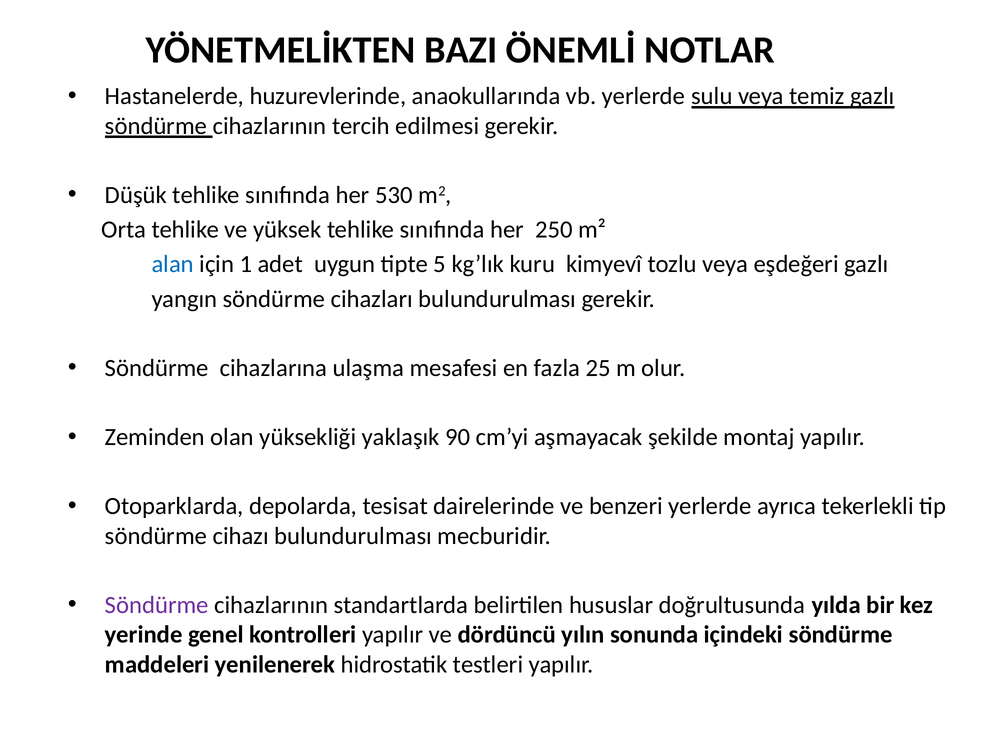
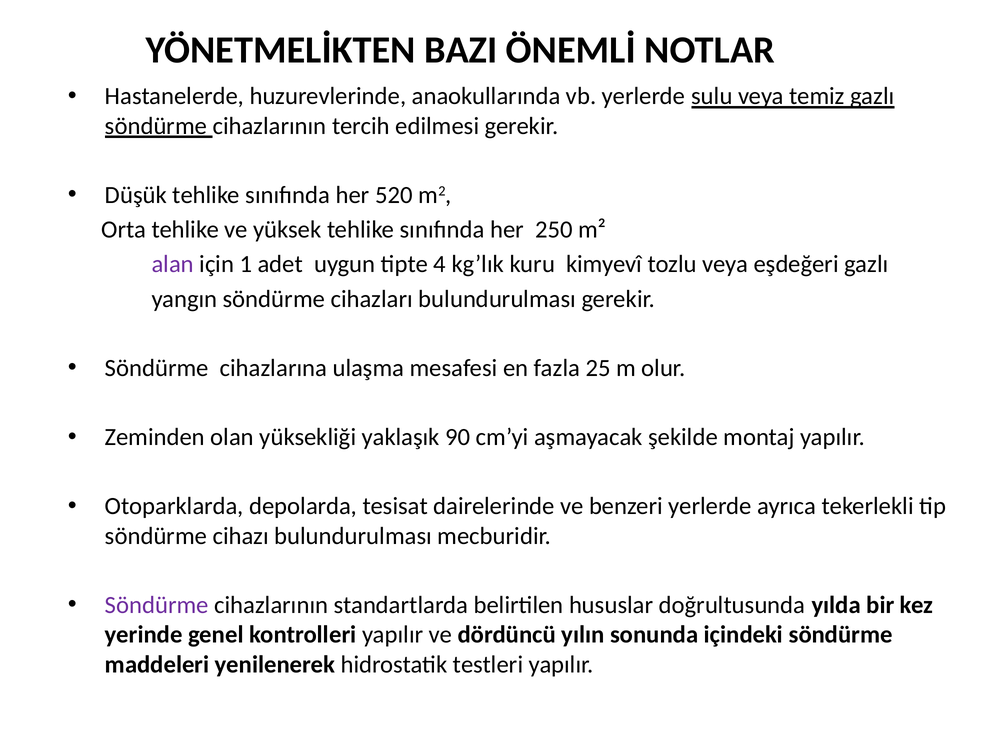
530: 530 -> 520
alan colour: blue -> purple
5: 5 -> 4
